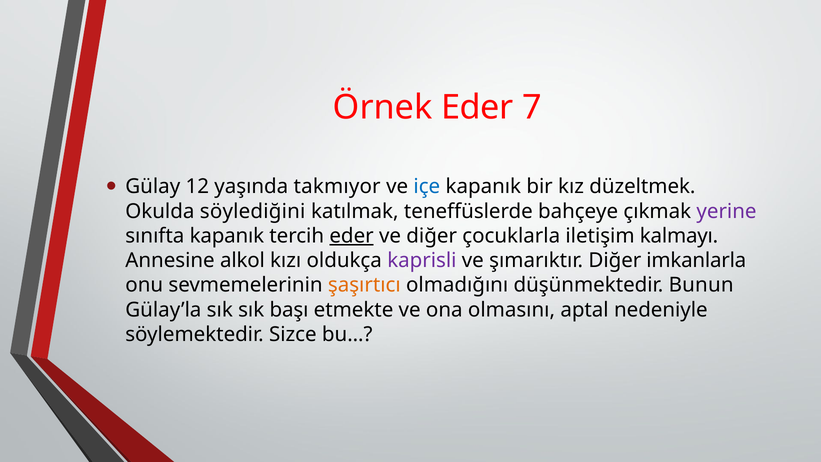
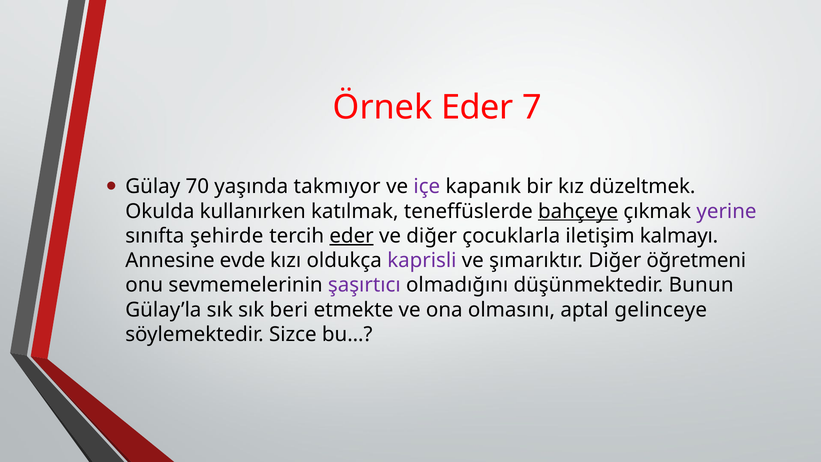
12: 12 -> 70
içe colour: blue -> purple
söylediğini: söylediğini -> kullanırken
bahçeye underline: none -> present
sınıfta kapanık: kapanık -> şehirde
alkol: alkol -> evde
imkanlarla: imkanlarla -> öğretmeni
şaşırtıcı colour: orange -> purple
başı: başı -> beri
nedeniyle: nedeniyle -> gelinceye
